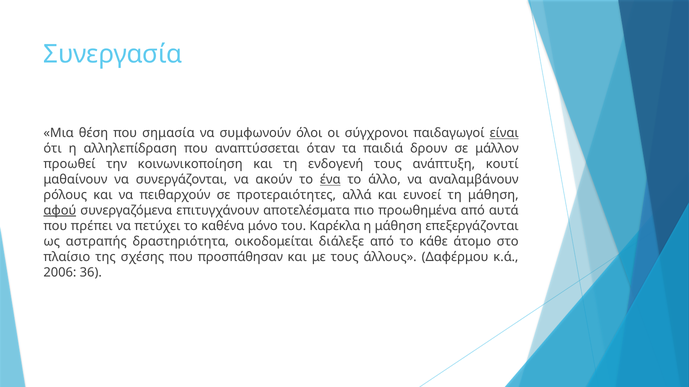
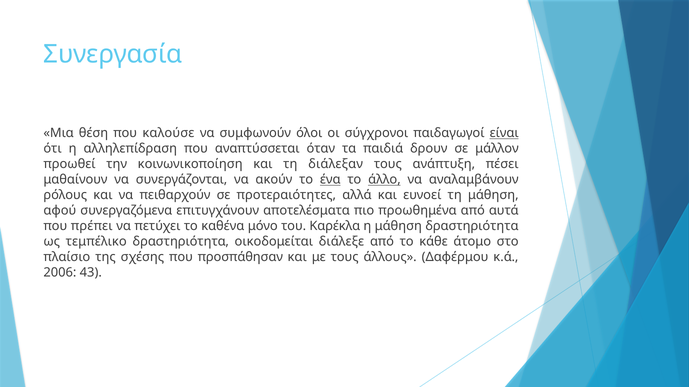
σημασία: σημασία -> καλούσε
ενδογενή: ενδογενή -> διάλεξαν
κουτί: κουτί -> πέσει
άλλο underline: none -> present
αφού underline: present -> none
μάθηση επεξεργάζονται: επεξεργάζονται -> δραστηριότητα
αστραπής: αστραπής -> τεμπέλικο
36: 36 -> 43
